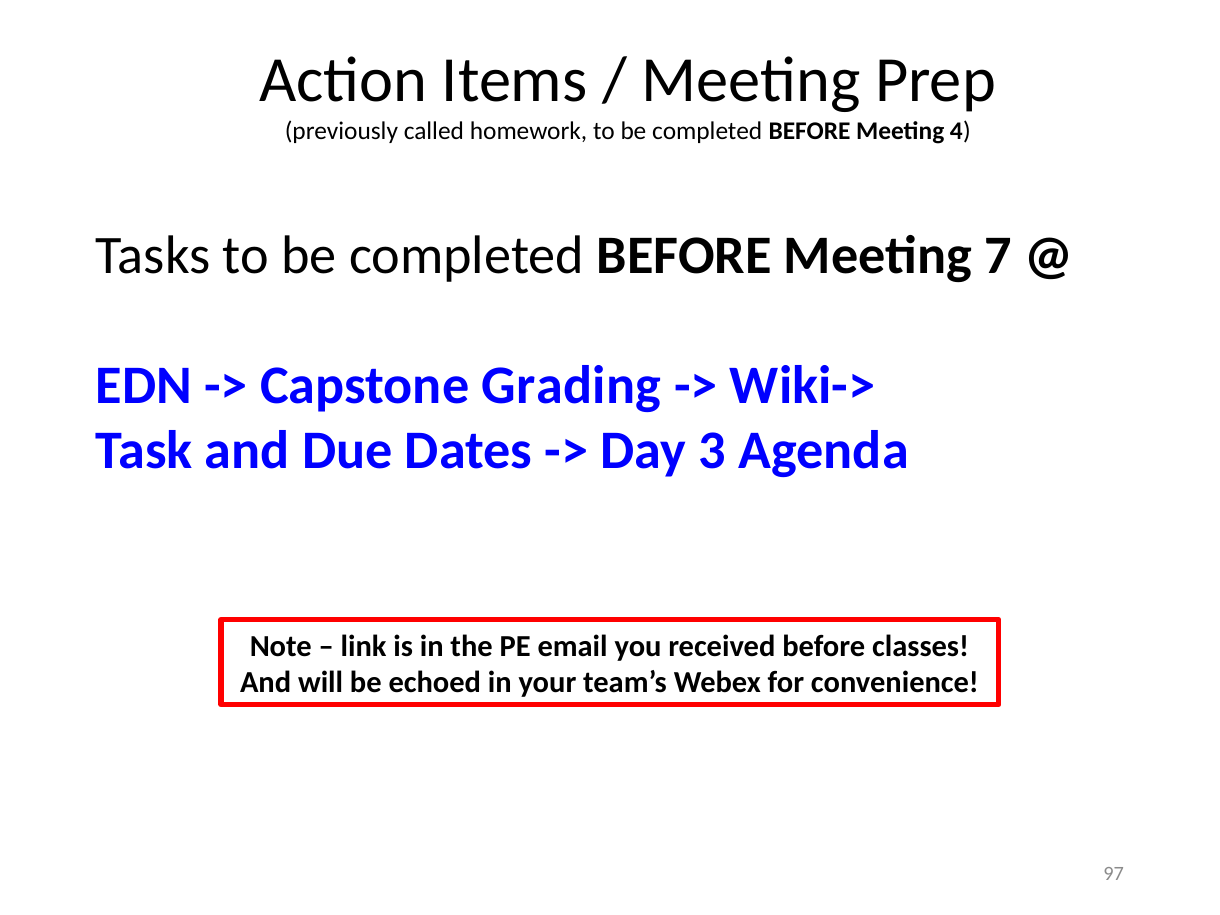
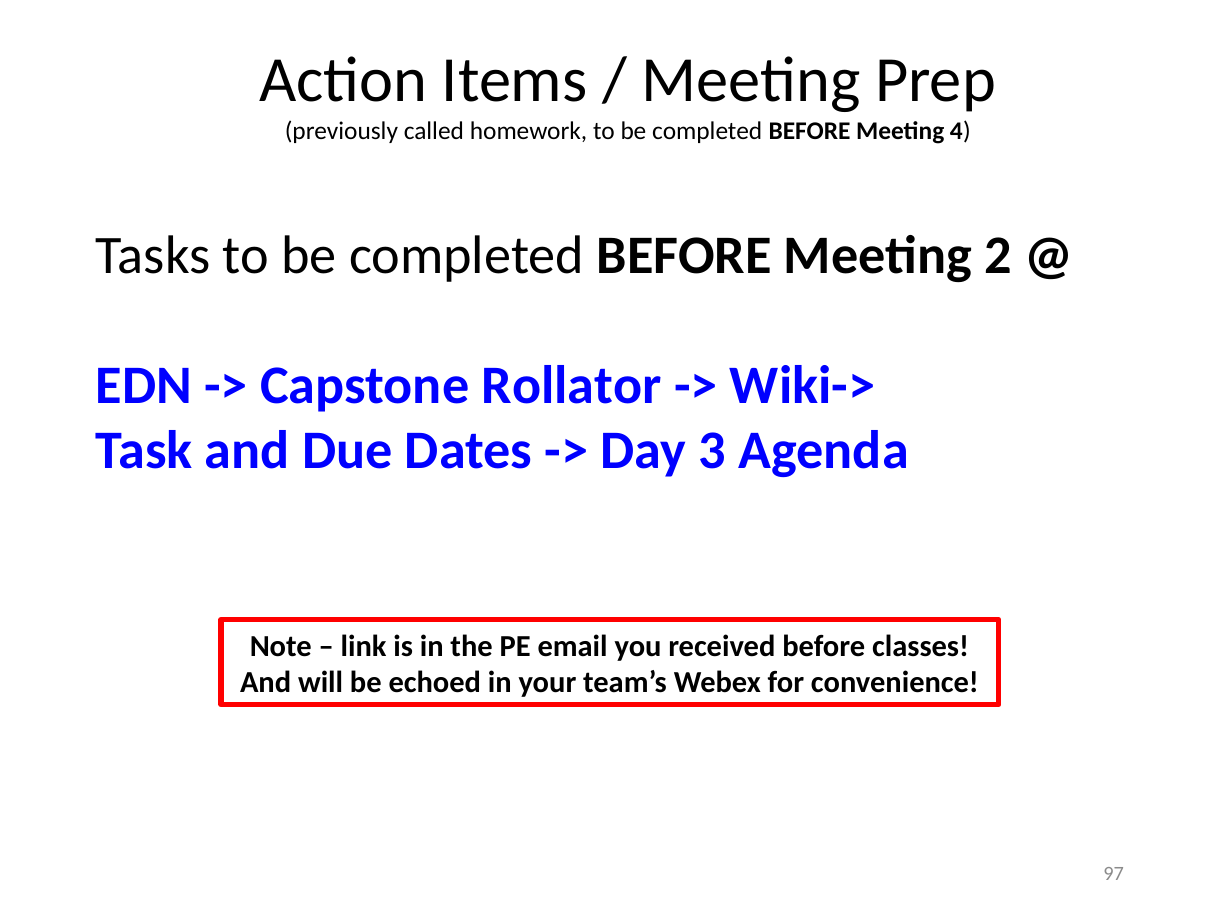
7: 7 -> 2
Grading: Grading -> Rollator
